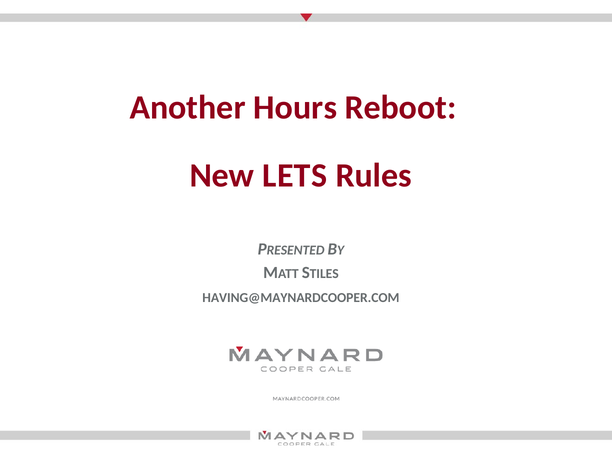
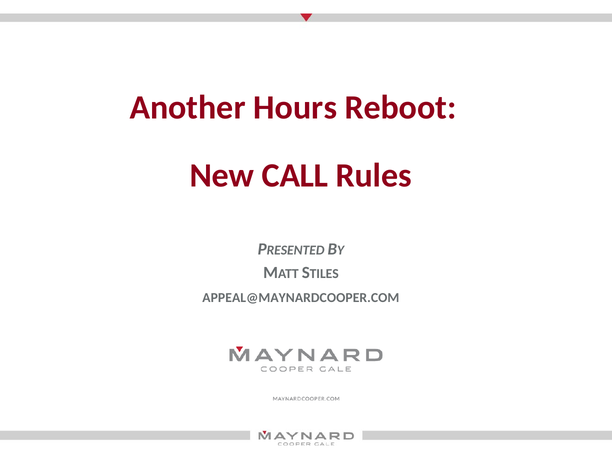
LETS: LETS -> CALL
HAVING@MAYNARDCOOPER.COM: HAVING@MAYNARDCOOPER.COM -> APPEAL@MAYNARDCOOPER.COM
